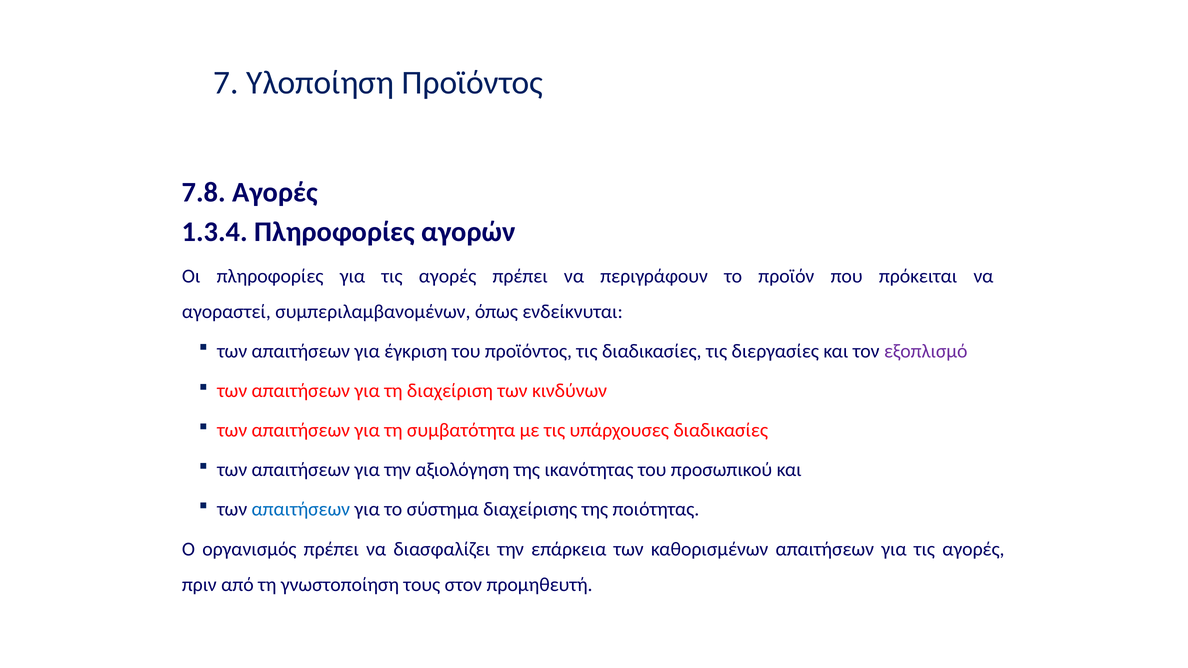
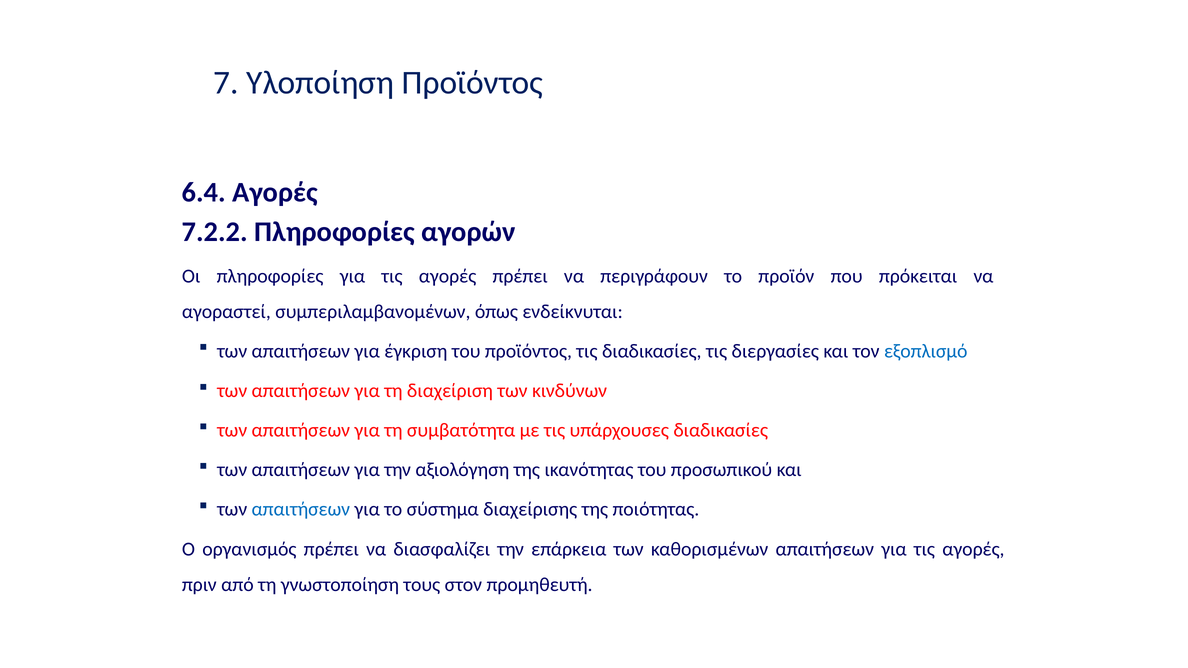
7.8: 7.8 -> 6.4
1.3.4: 1.3.4 -> 7.2.2
εξοπλισμό colour: purple -> blue
